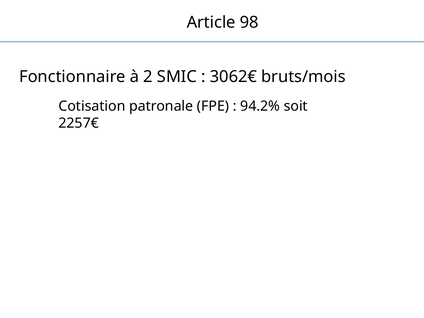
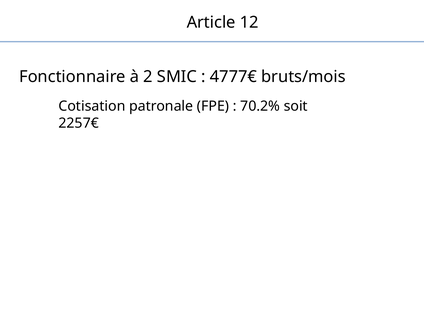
98: 98 -> 12
3062€: 3062€ -> 4777€
94.2%: 94.2% -> 70.2%
